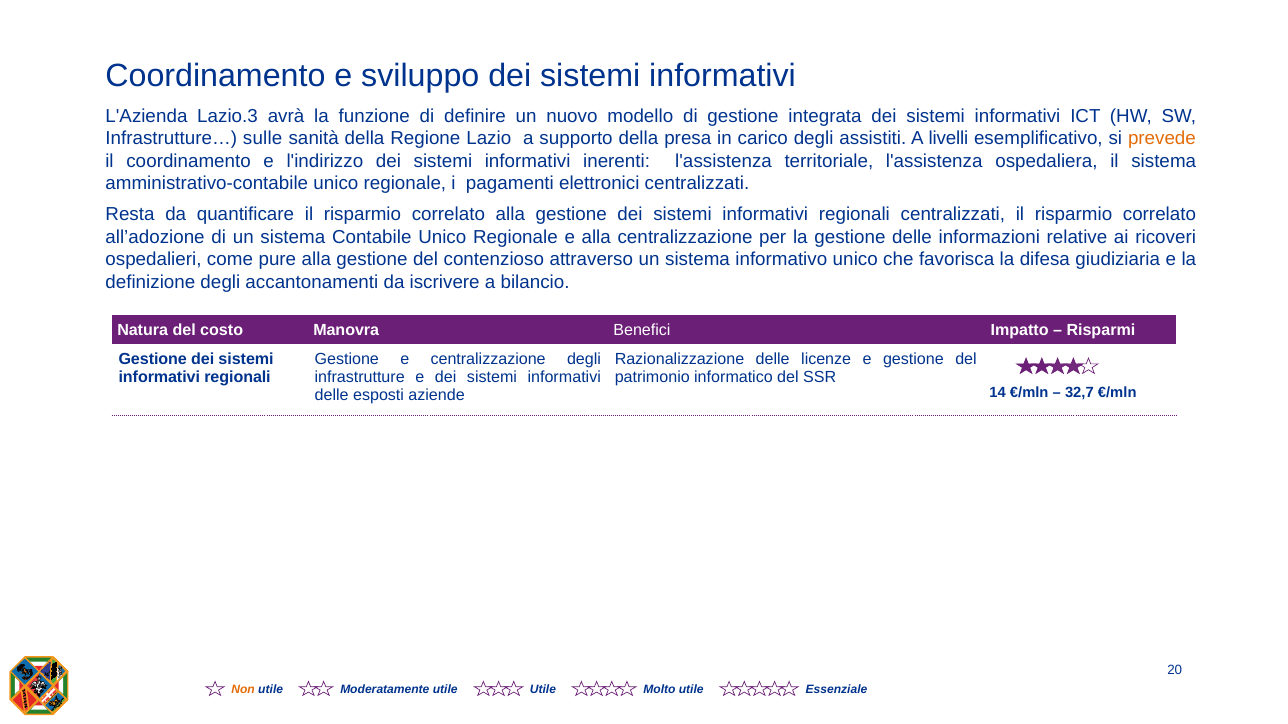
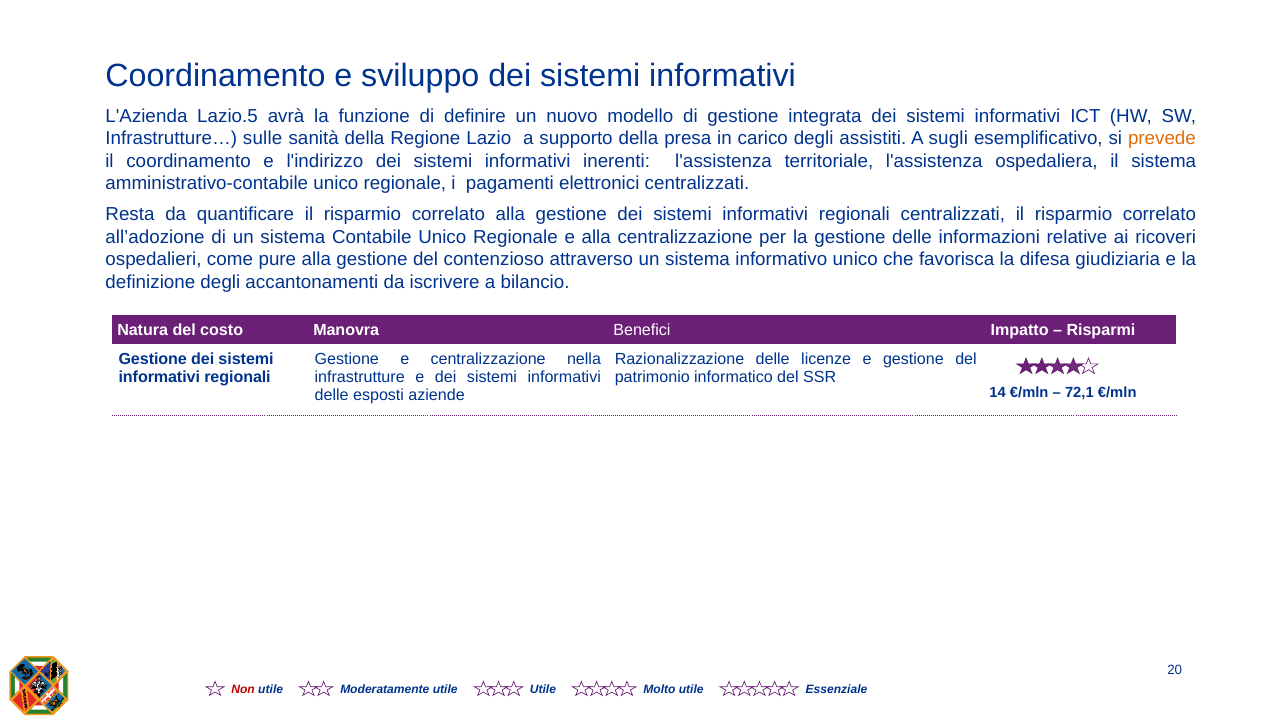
Lazio.3: Lazio.3 -> Lazio.5
livelli: livelli -> sugli
centralizzazione degli: degli -> nella
32,7: 32,7 -> 72,1
Non colour: orange -> red
